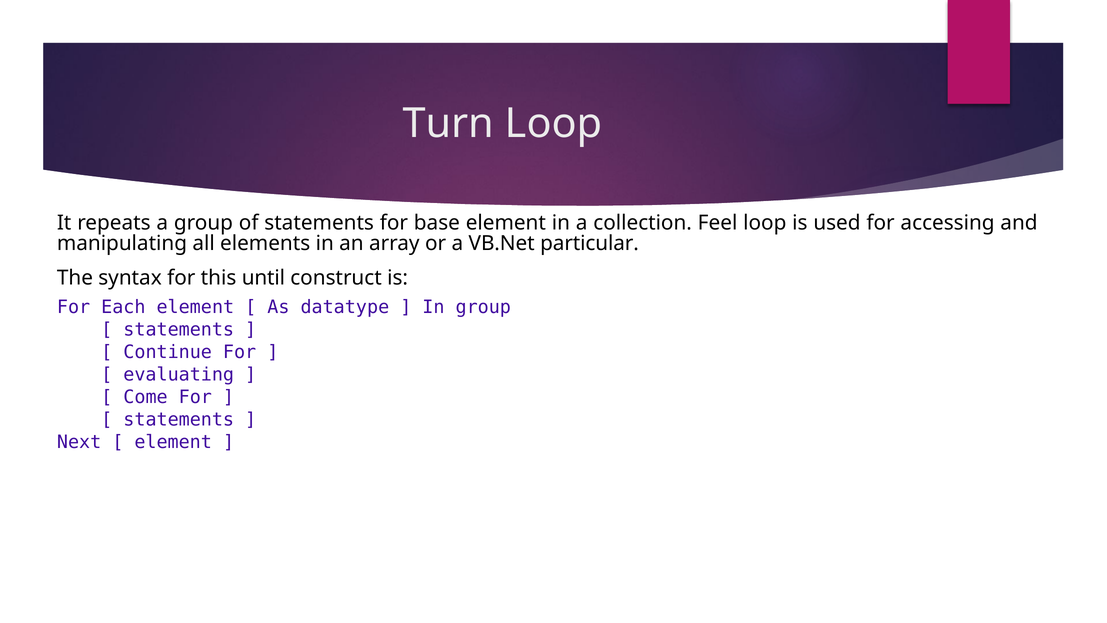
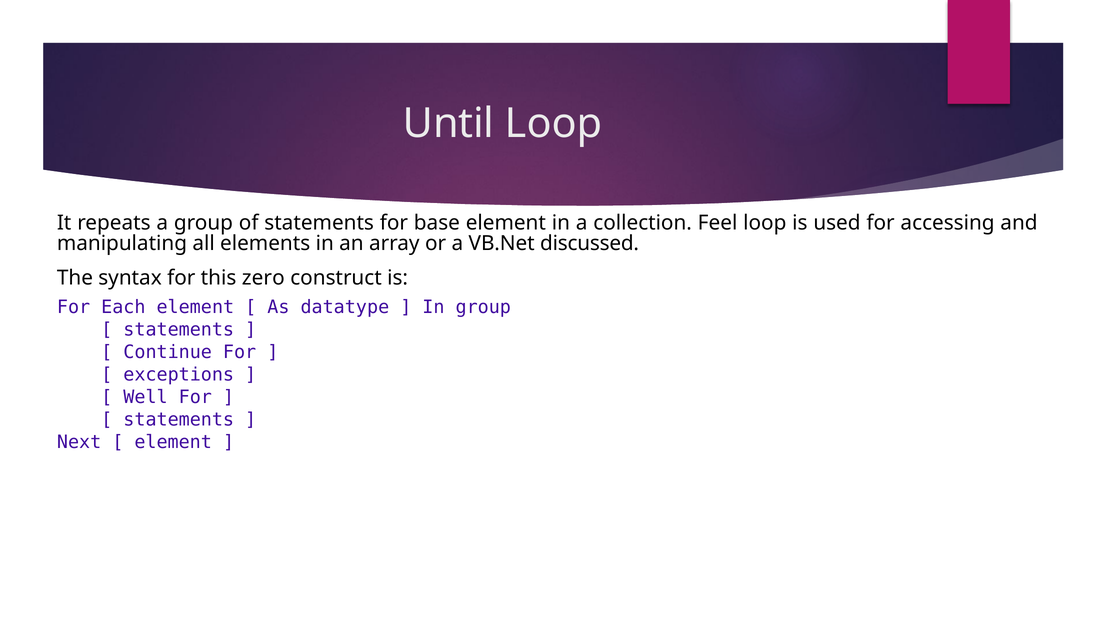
Turn: Turn -> Until
particular: particular -> discussed
until: until -> zero
evaluating: evaluating -> exceptions
Come: Come -> Well
